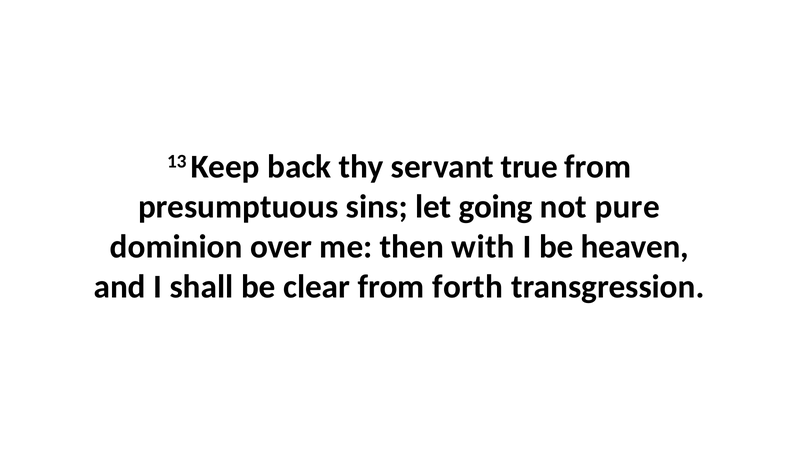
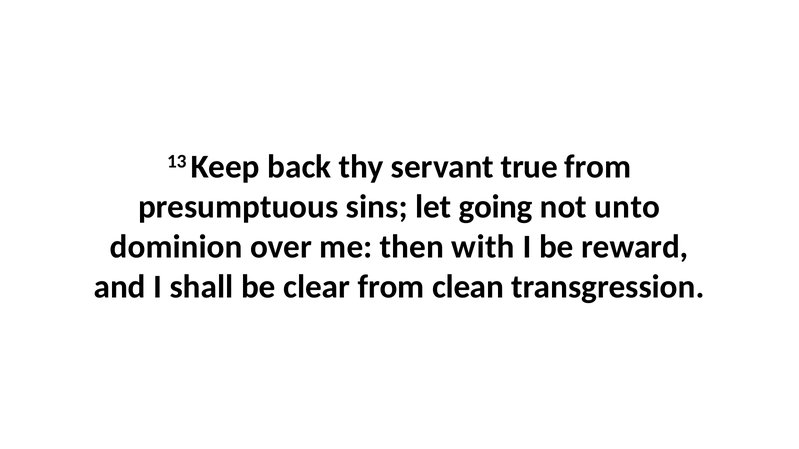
pure: pure -> unto
heaven: heaven -> reward
forth: forth -> clean
